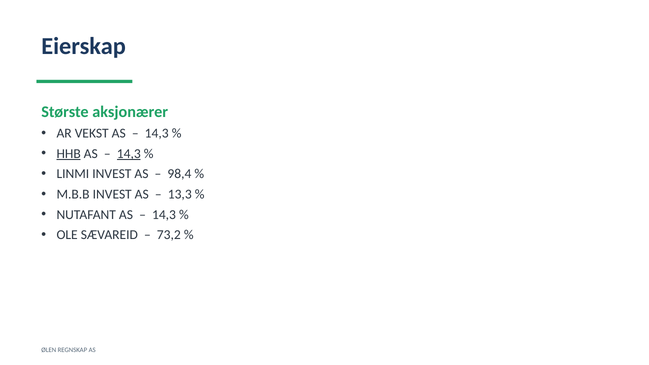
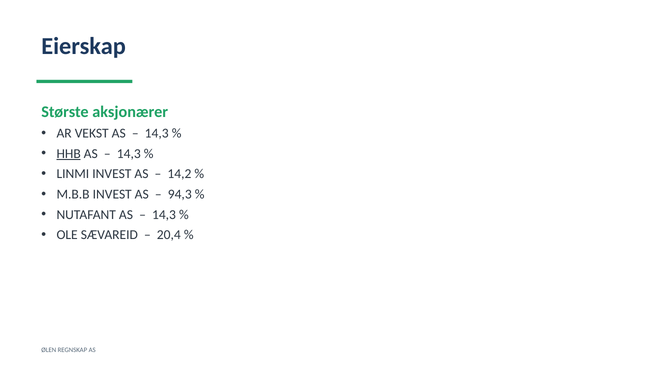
14,3 at (129, 154) underline: present -> none
98,4: 98,4 -> 14,2
13,3: 13,3 -> 94,3
73,2: 73,2 -> 20,4
